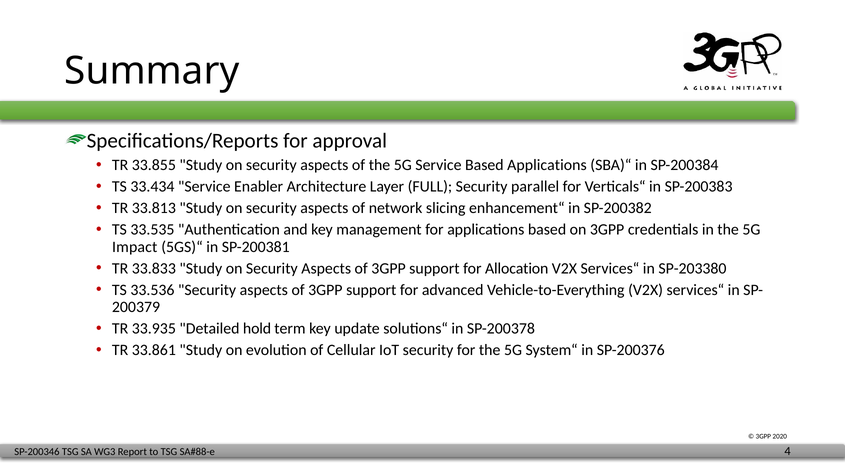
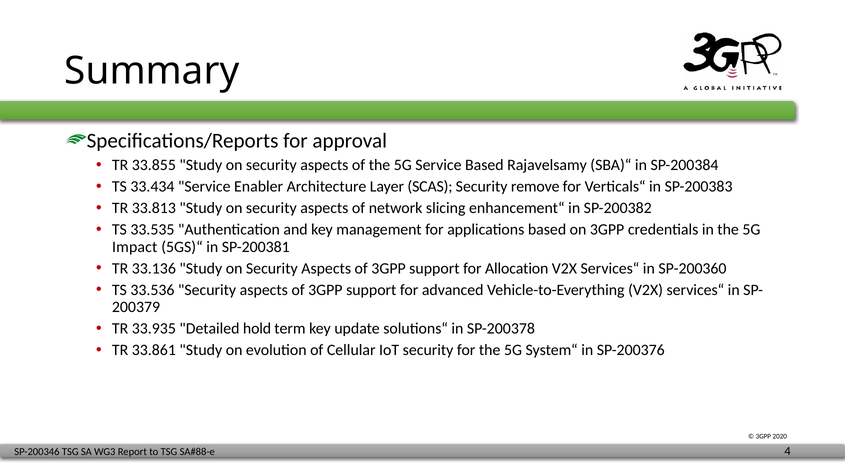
Based Applications: Applications -> Rajavelsamy
FULL: FULL -> SCAS
parallel: parallel -> remove
33.833: 33.833 -> 33.136
SP-203380: SP-203380 -> SP-200360
